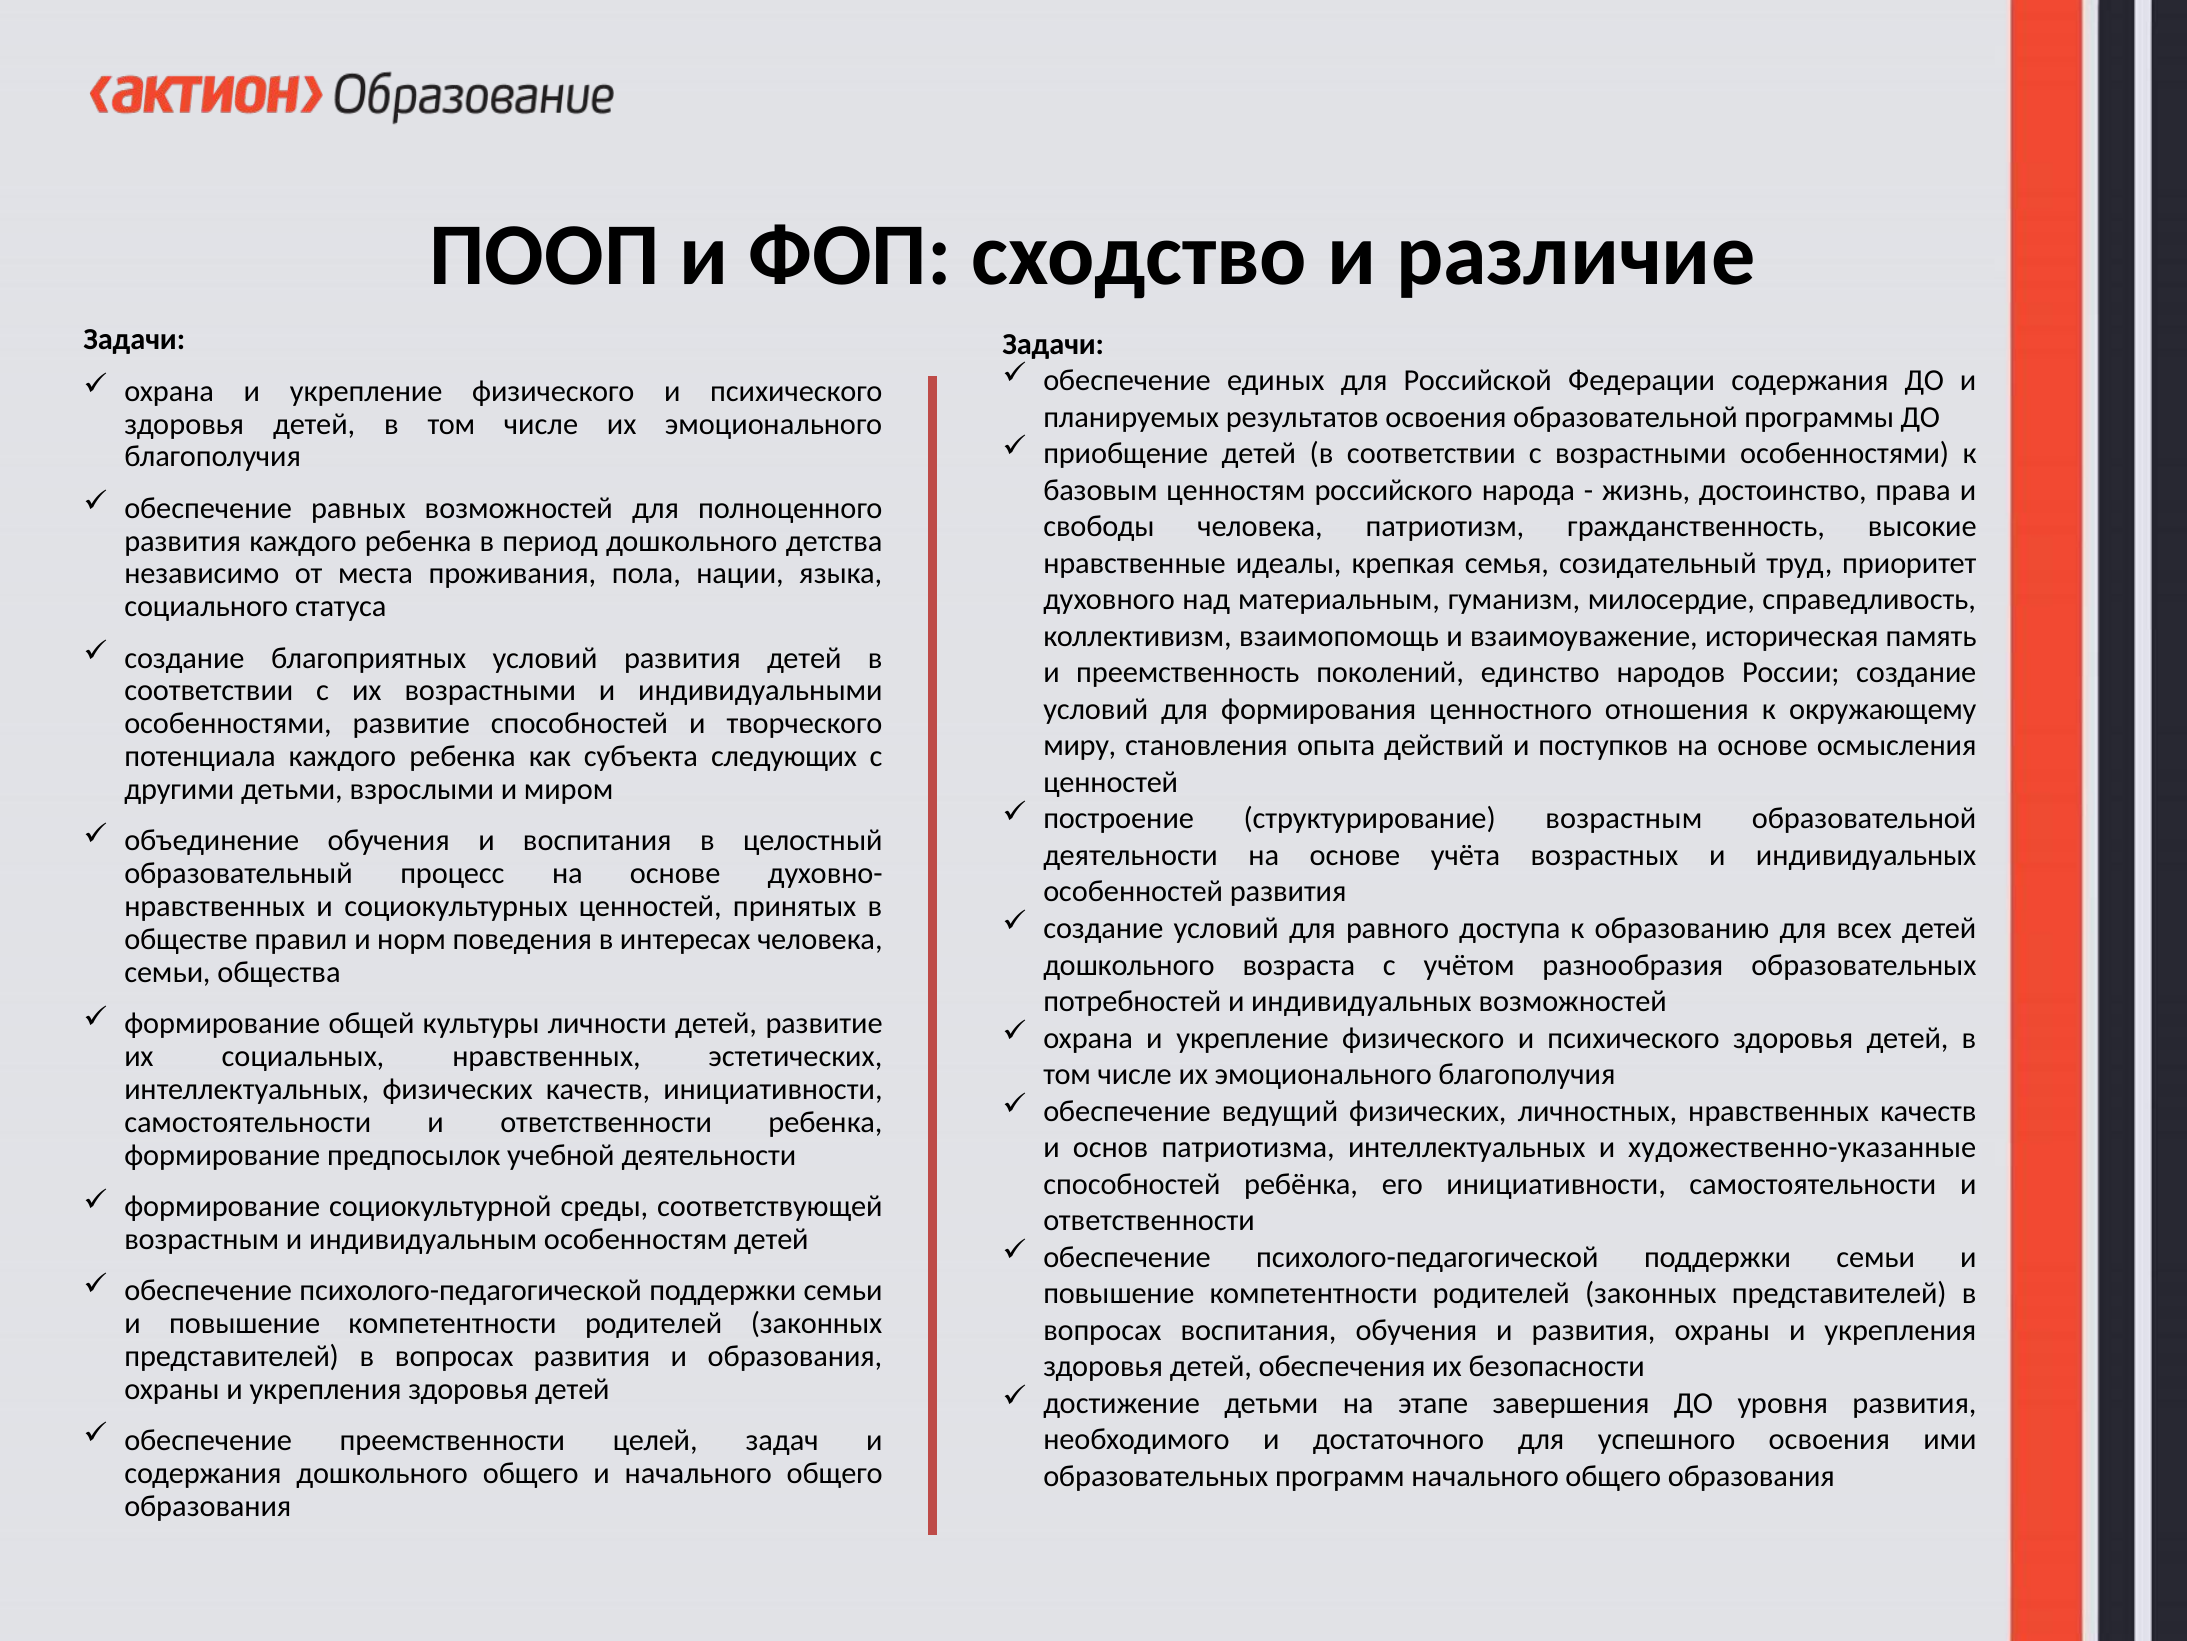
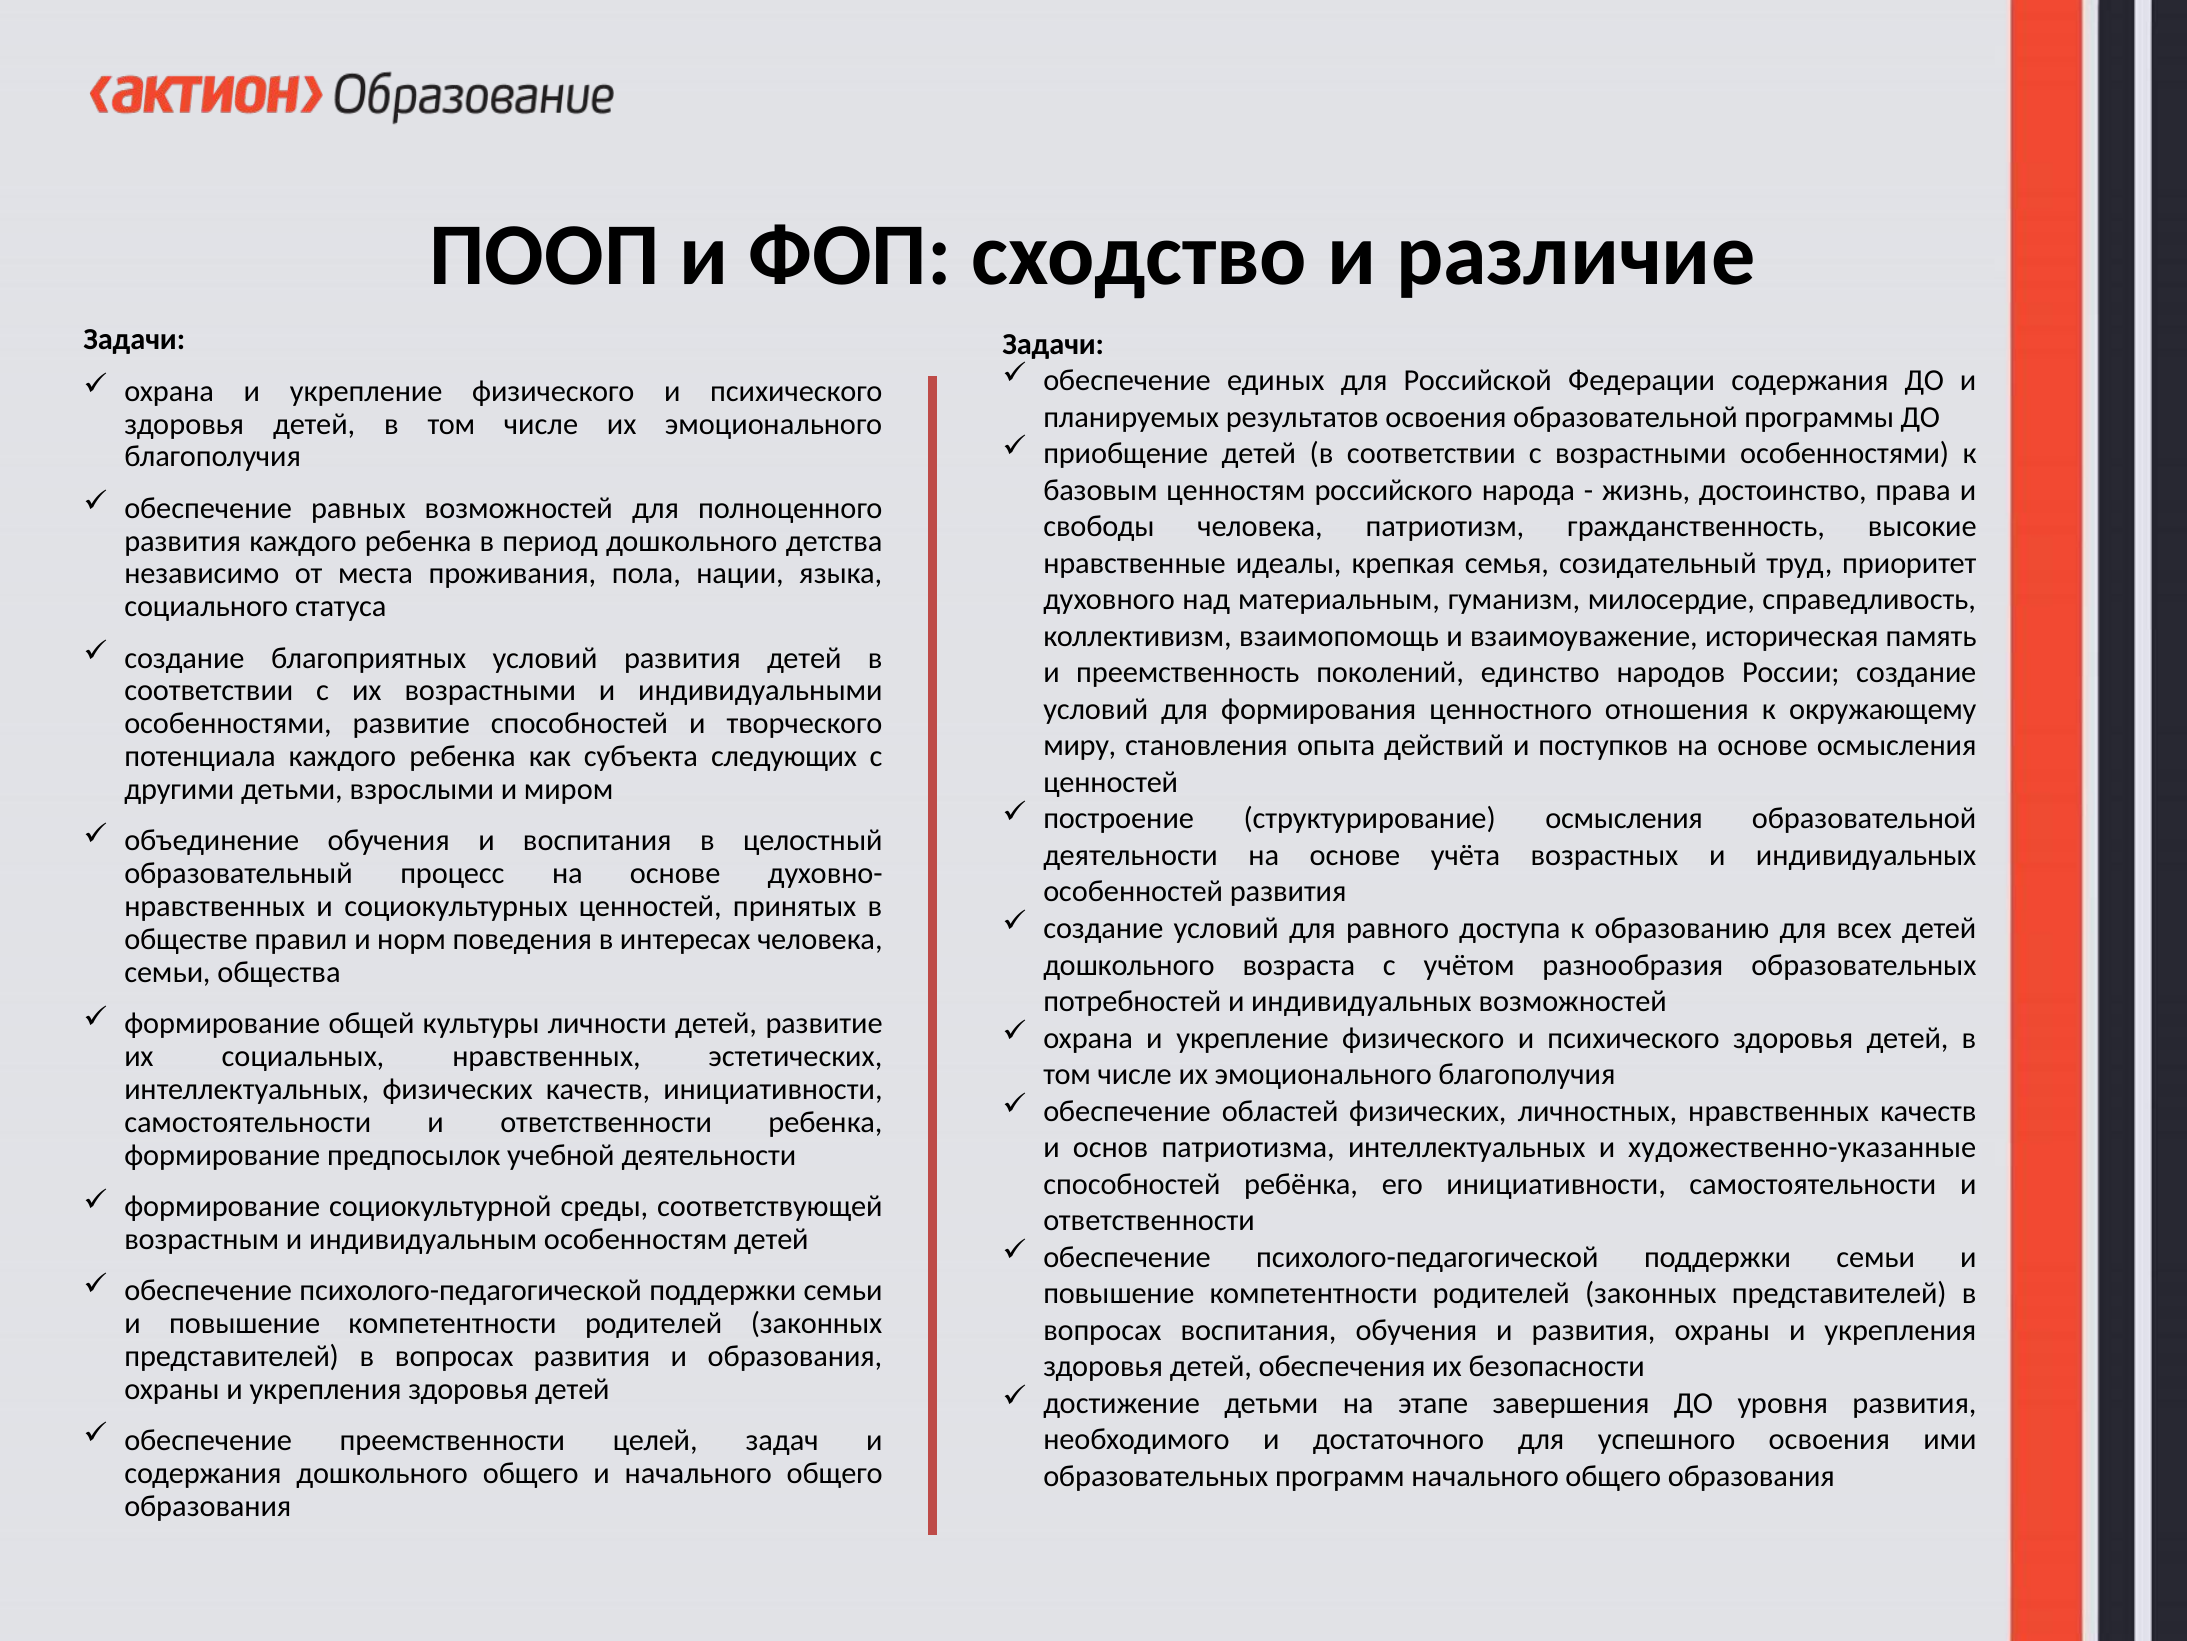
структурирование возрастным: возрастным -> осмысления
ведущий: ведущий -> областей
